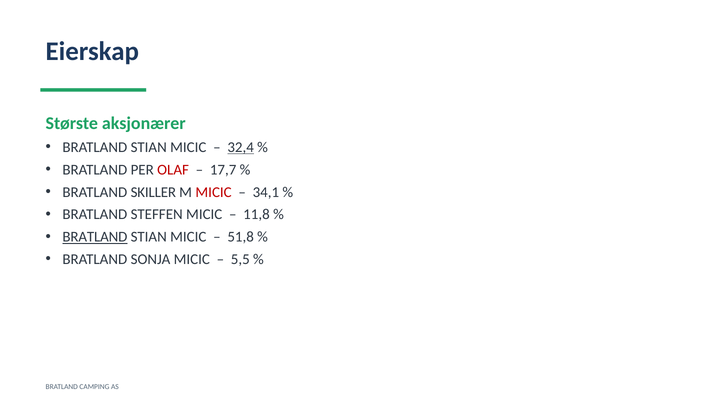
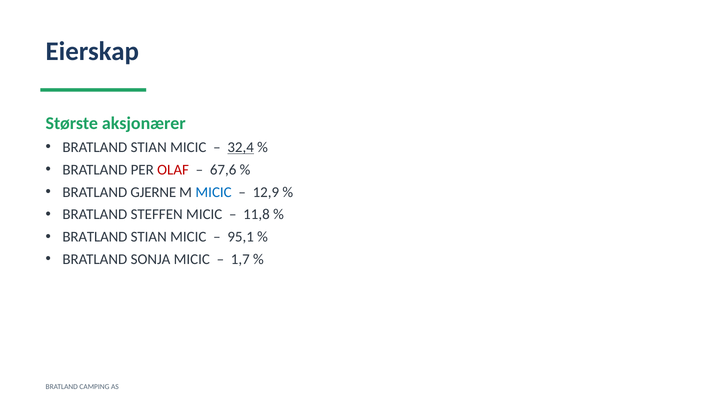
17,7: 17,7 -> 67,6
SKILLER: SKILLER -> GJERNE
MICIC at (214, 192) colour: red -> blue
34,1: 34,1 -> 12,9
BRATLAND at (95, 237) underline: present -> none
51,8: 51,8 -> 95,1
5,5: 5,5 -> 1,7
